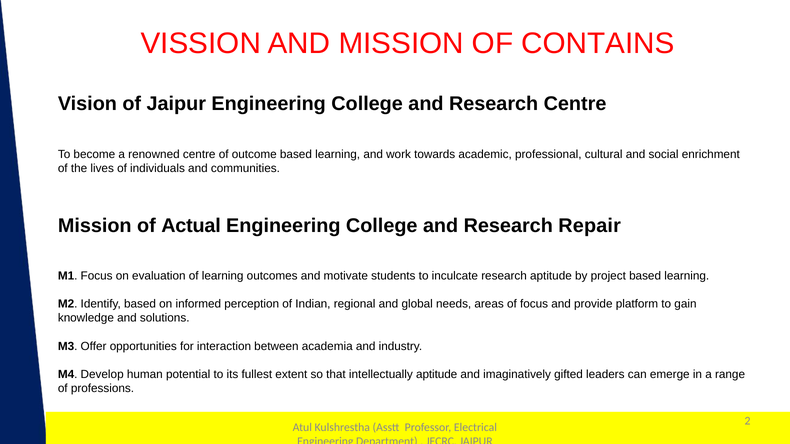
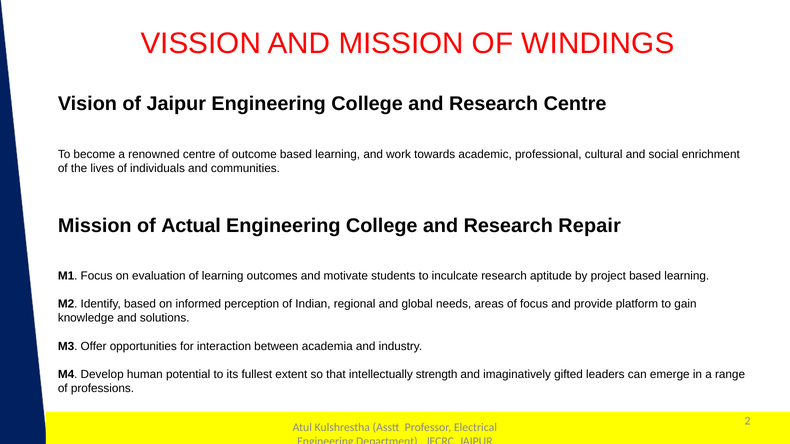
CONTAINS: CONTAINS -> WINDINGS
intellectually aptitude: aptitude -> strength
